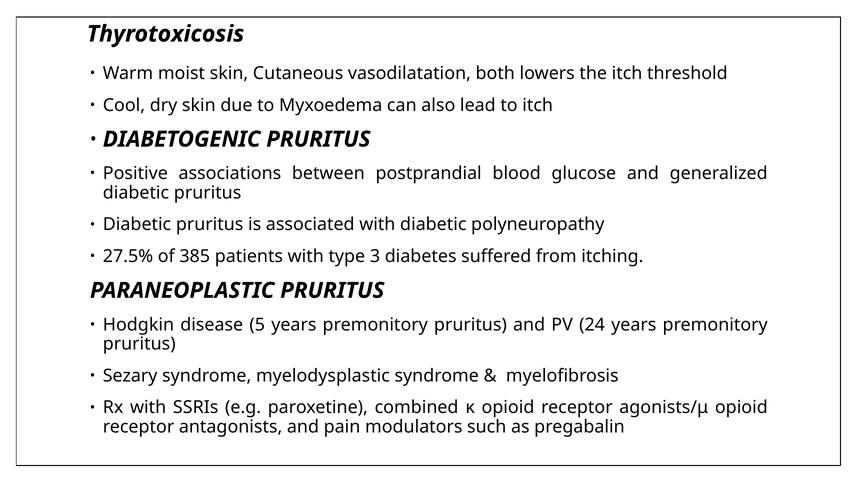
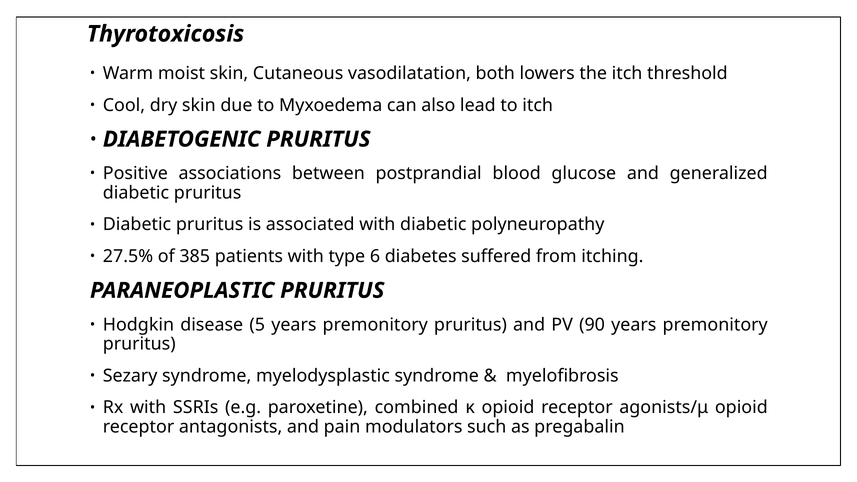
3: 3 -> 6
24: 24 -> 90
